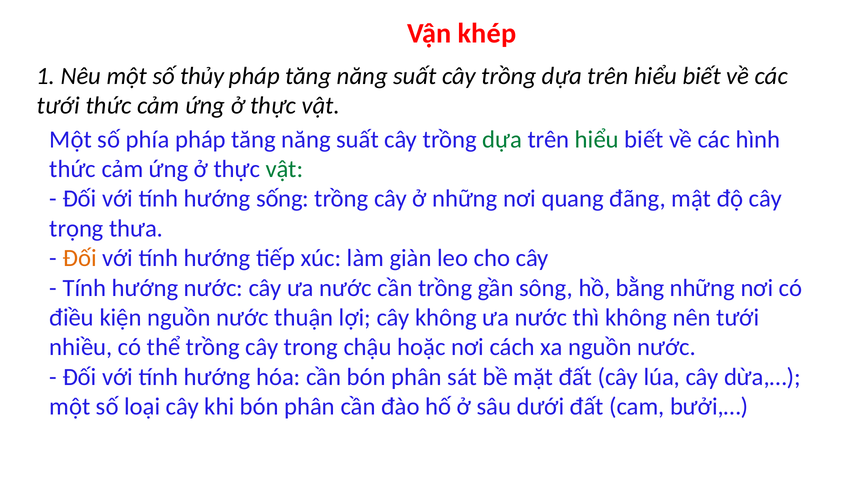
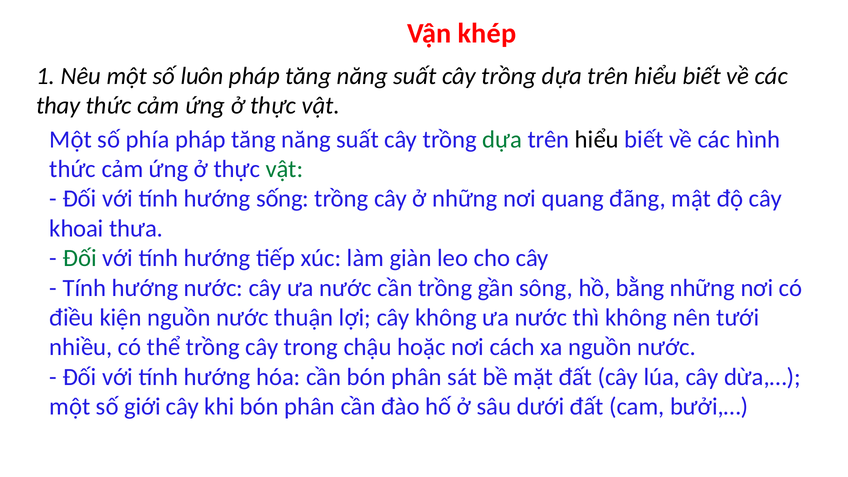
thủy: thủy -> luôn
tưới at (58, 106): tưới -> thay
hiểu at (597, 139) colour: green -> black
trọng: trọng -> khoai
Đối at (80, 258) colour: orange -> green
loại: loại -> giới
